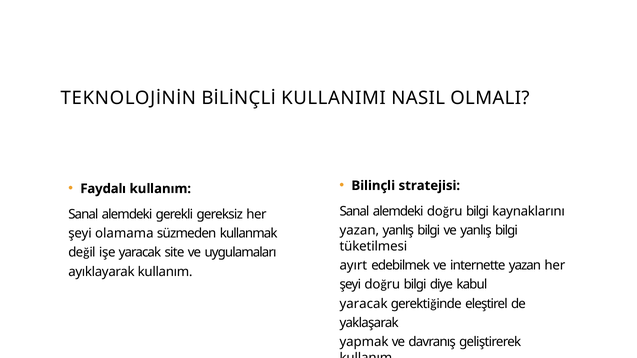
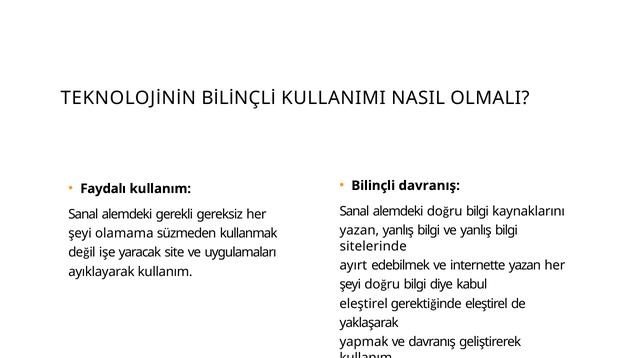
Bilinçli stratejisi: stratejisi -> davranış
tüketilmesi: tüketilmesi -> sitelerinde
yaracak at (364, 304): yaracak -> eleştirel
